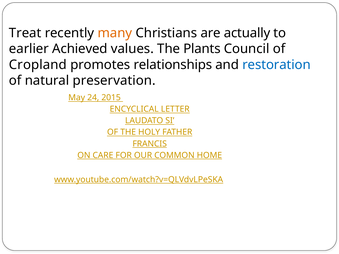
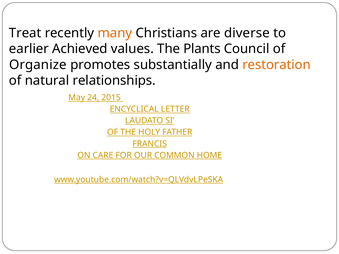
actually: actually -> diverse
Cropland: Cropland -> Organize
relationships: relationships -> substantially
restoration colour: blue -> orange
preservation: preservation -> relationships
